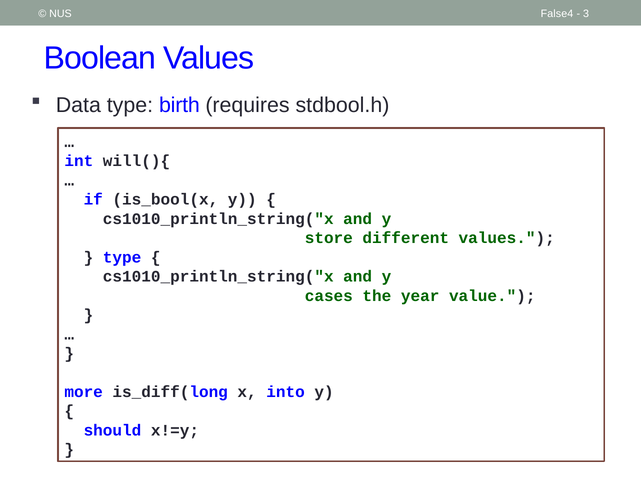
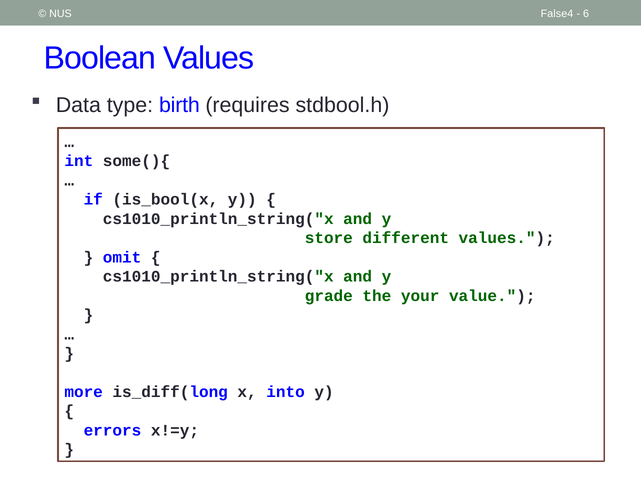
3: 3 -> 6
will(){: will(){ -> some(){
type at (122, 257): type -> omit
cases: cases -> grade
year: year -> your
should: should -> errors
